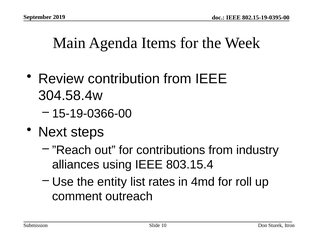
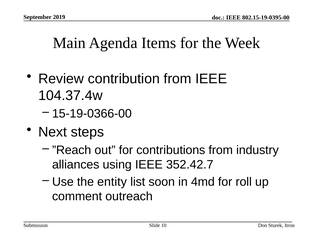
304.58.4w: 304.58.4w -> 104.37.4w
803.15.4: 803.15.4 -> 352.42.7
rates: rates -> soon
